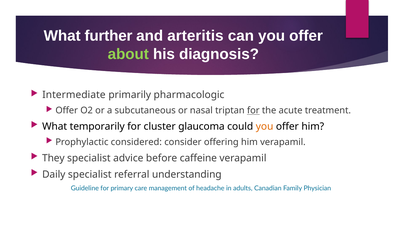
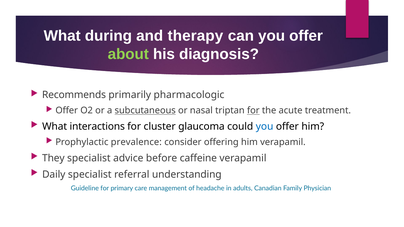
further: further -> during
arteritis: arteritis -> therapy
Intermediate: Intermediate -> Recommends
subcutaneous underline: none -> present
temporarily: temporarily -> interactions
you at (265, 127) colour: orange -> blue
considered: considered -> prevalence
